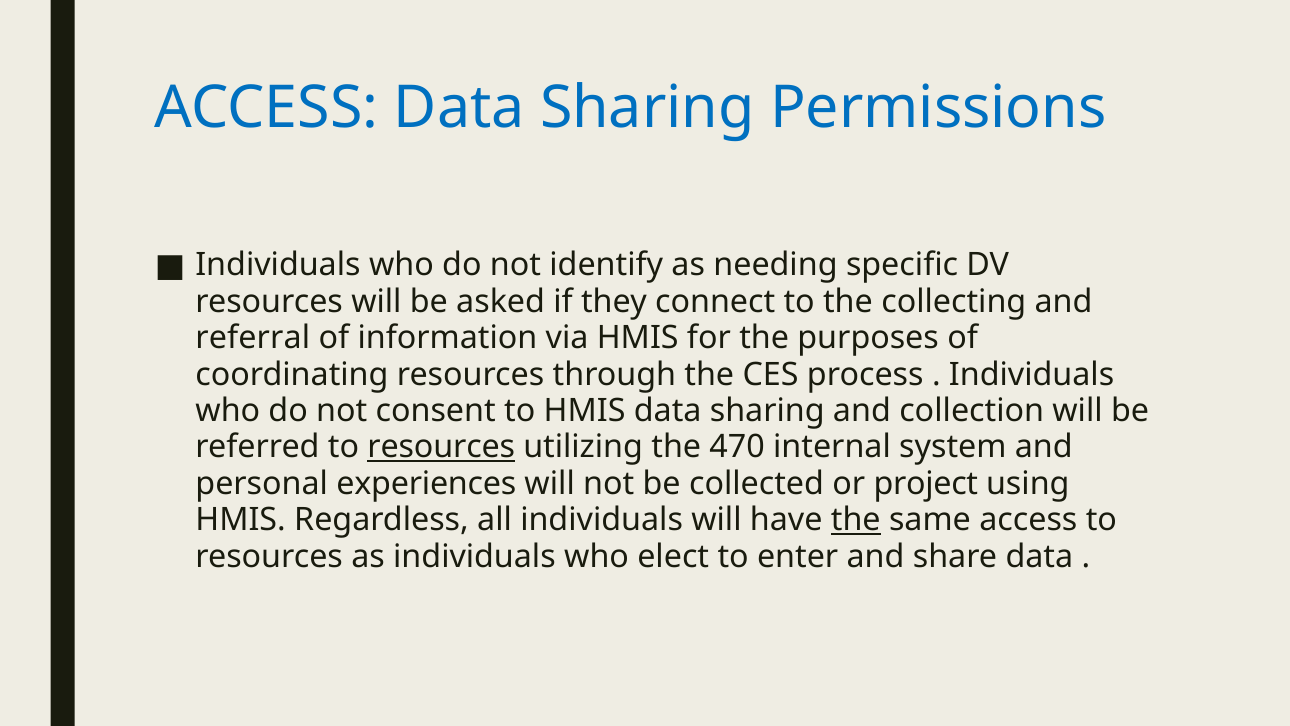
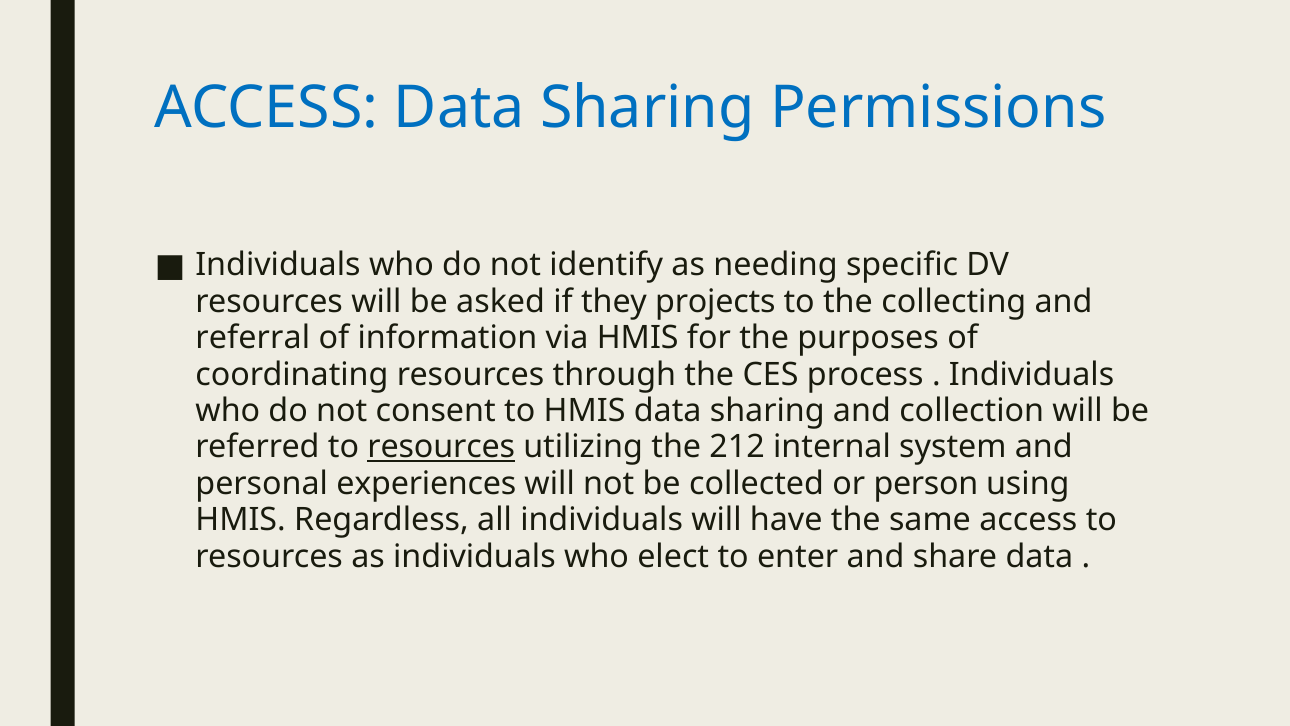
connect: connect -> projects
470: 470 -> 212
project: project -> person
the at (856, 520) underline: present -> none
